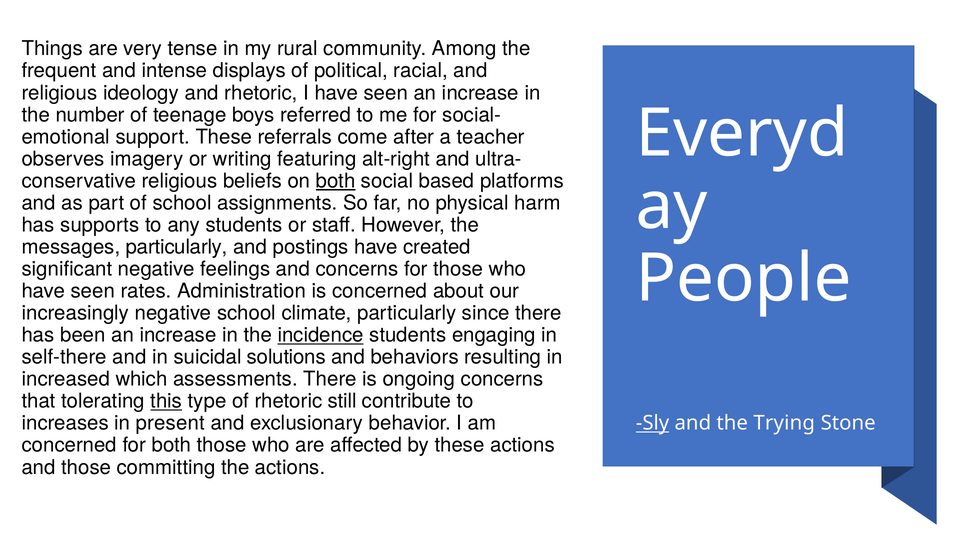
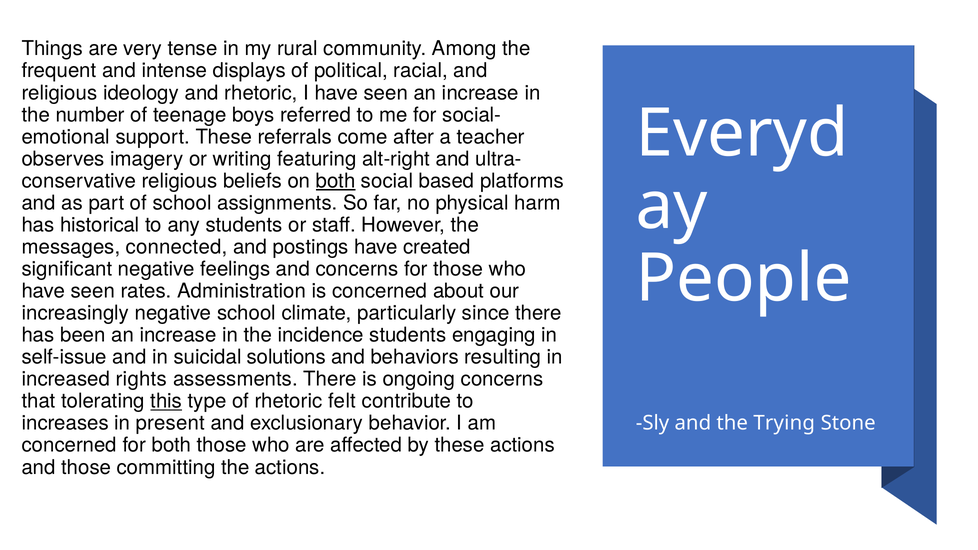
supports: supports -> historical
messages particularly: particularly -> connected
incidence underline: present -> none
self-there: self-there -> self-issue
which: which -> rights
still: still -> felt
Sly underline: present -> none
